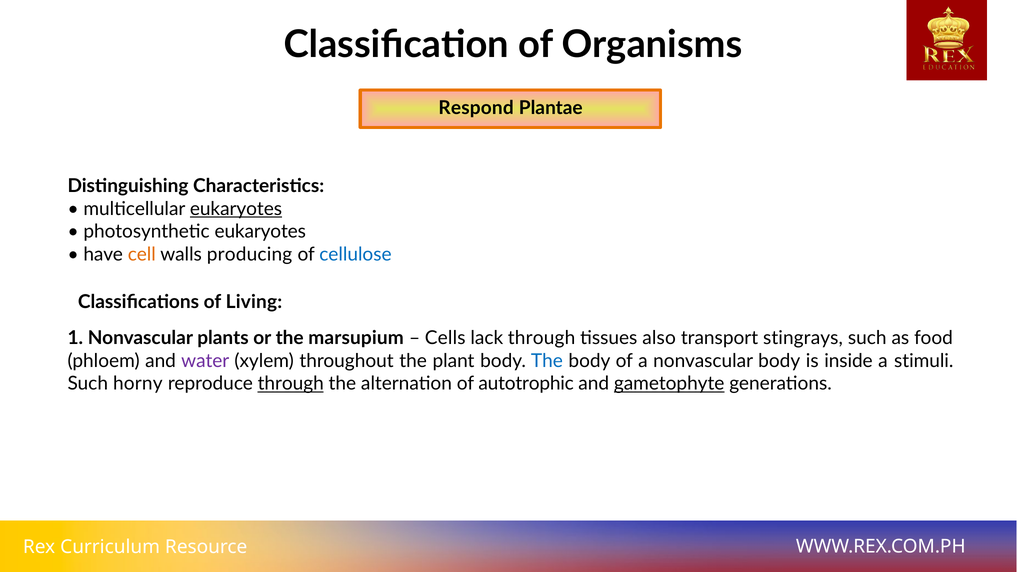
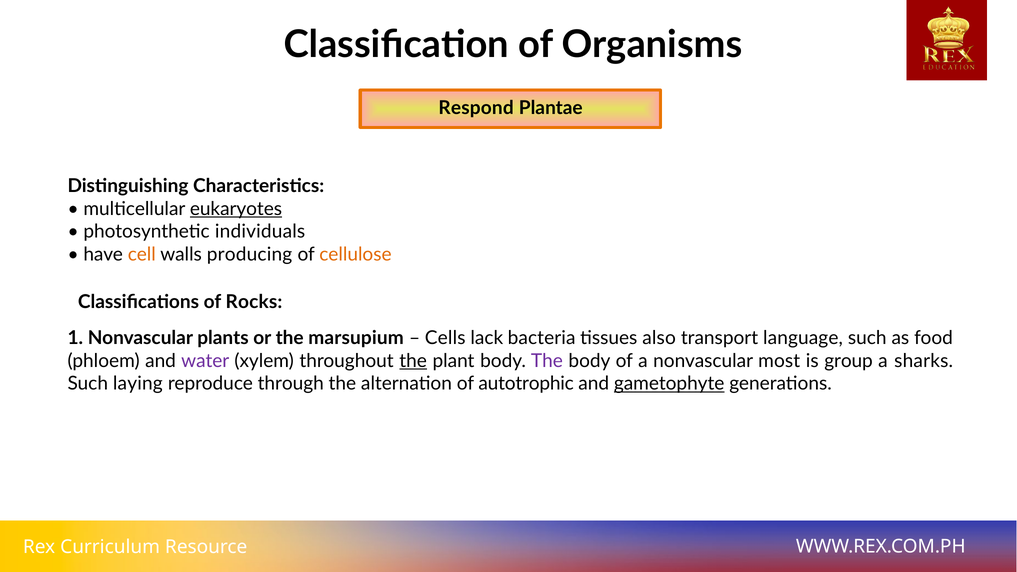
photosynthetic eukaryotes: eukaryotes -> individuals
cellulose colour: blue -> orange
Living: Living -> Rocks
lack through: through -> bacteria
stingrays: stingrays -> language
the at (413, 361) underline: none -> present
The at (547, 361) colour: blue -> purple
nonvascular body: body -> most
inside: inside -> group
stimuli: stimuli -> sharks
horny: horny -> laying
through at (291, 384) underline: present -> none
